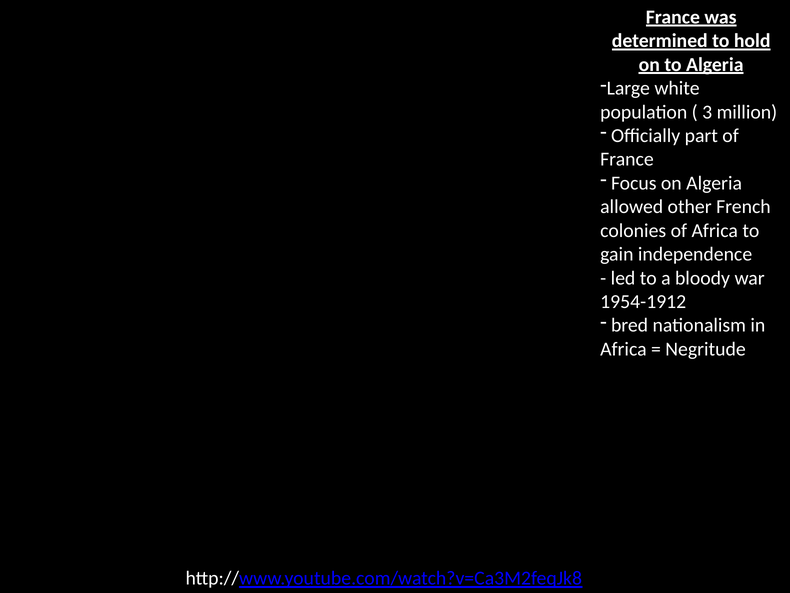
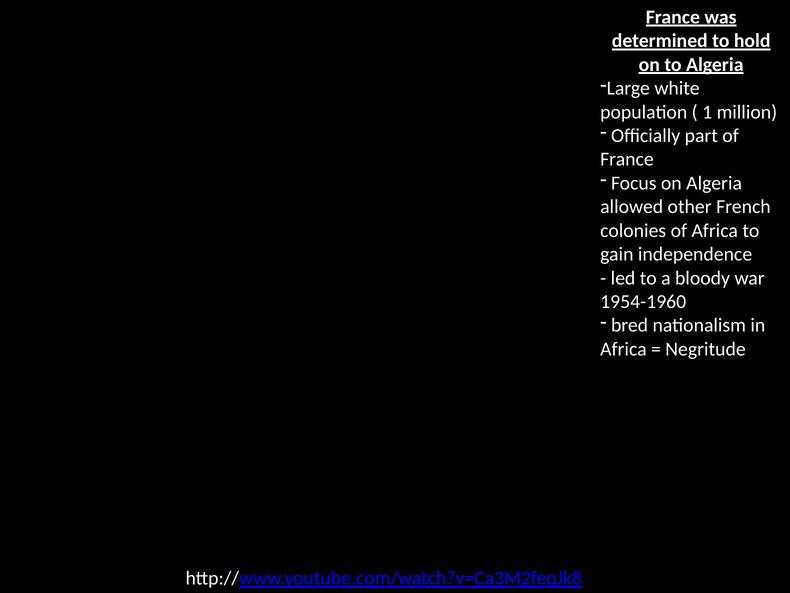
3: 3 -> 1
1954-1912: 1954-1912 -> 1954-1960
